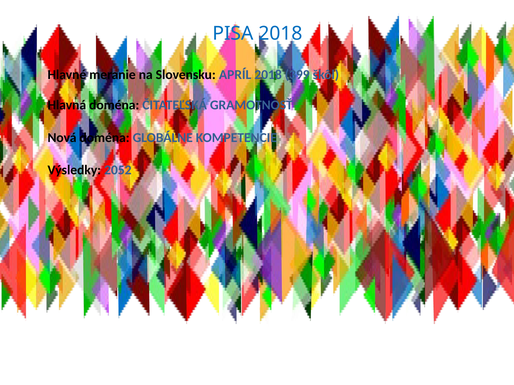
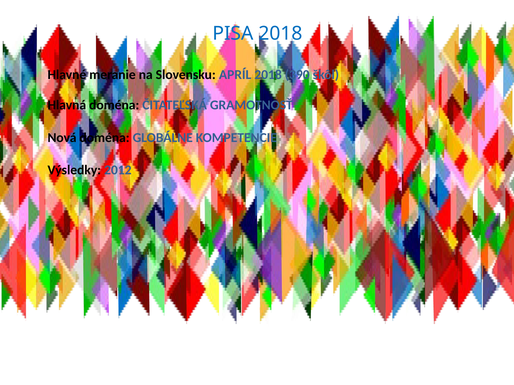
399: 399 -> 390
2052: 2052 -> 2012
